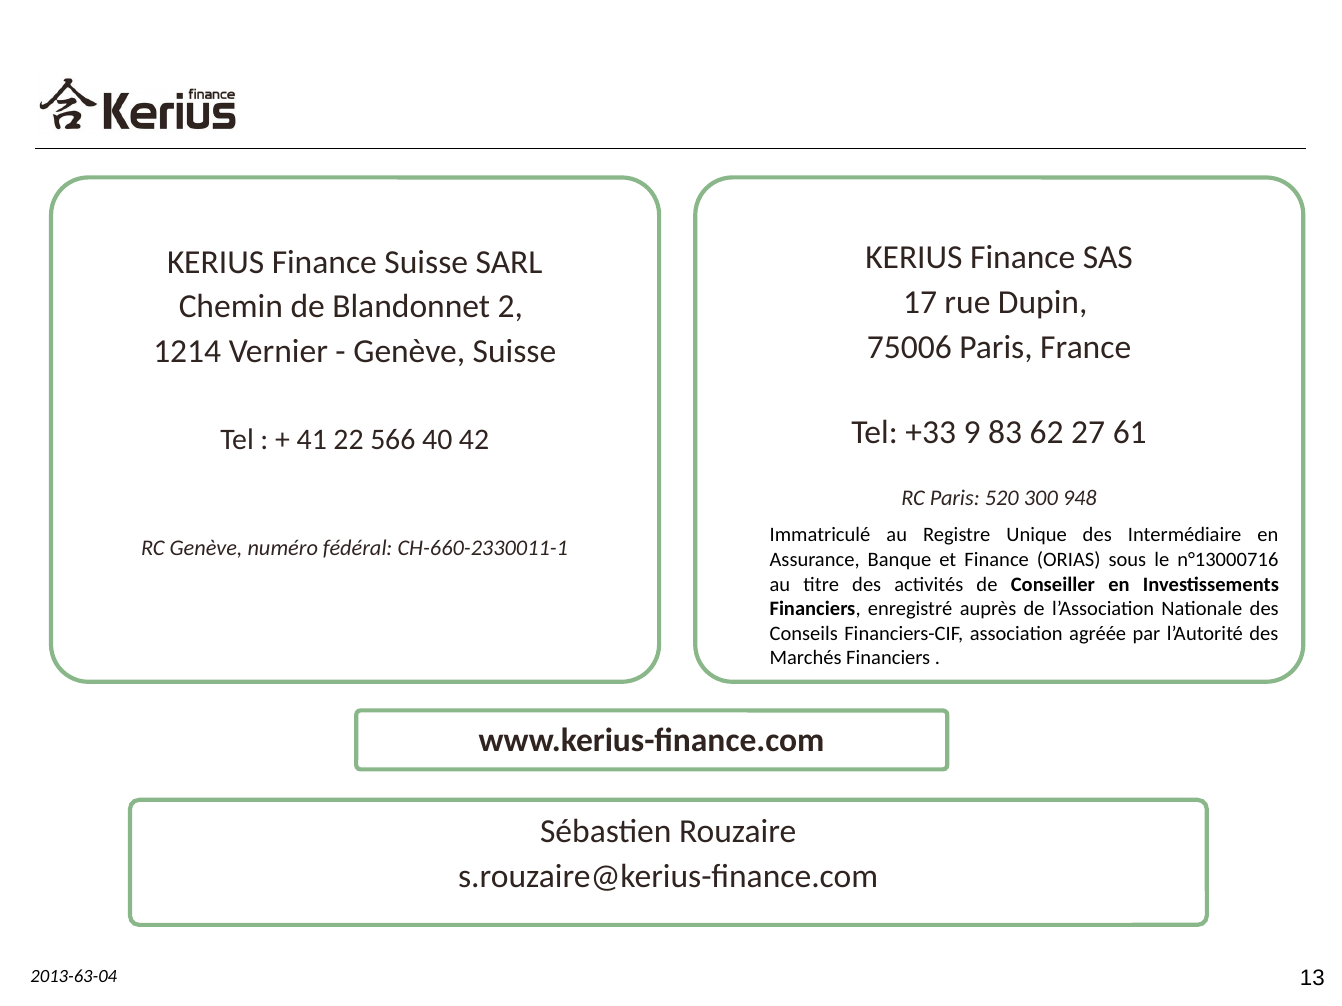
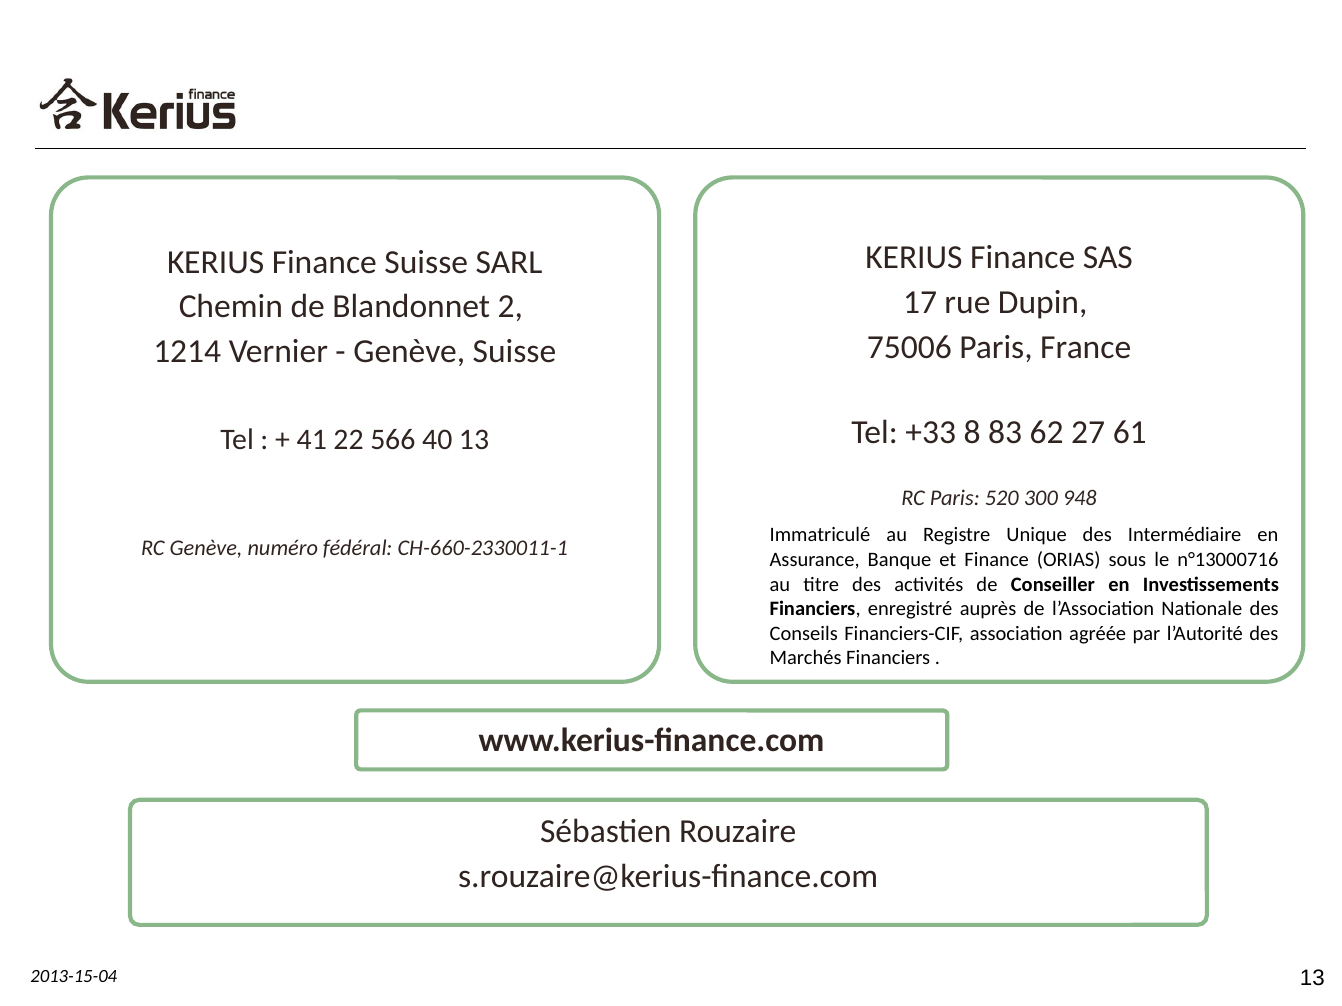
9: 9 -> 8
40 42: 42 -> 13
2013-63-04: 2013-63-04 -> 2013-15-04
